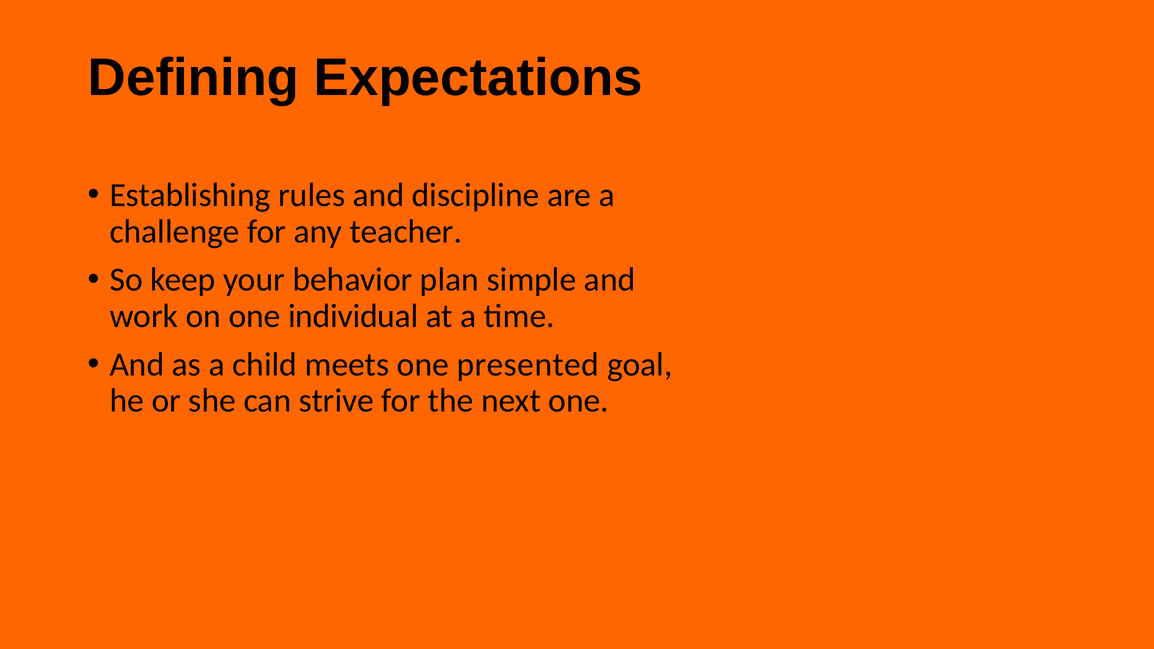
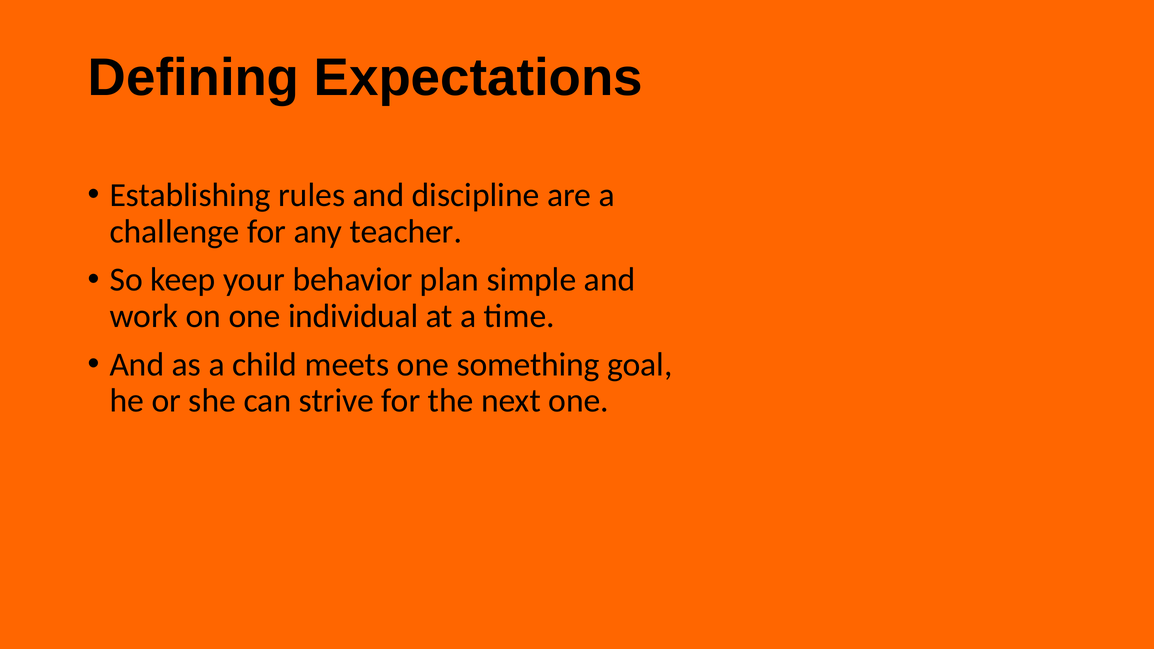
presented: presented -> something
